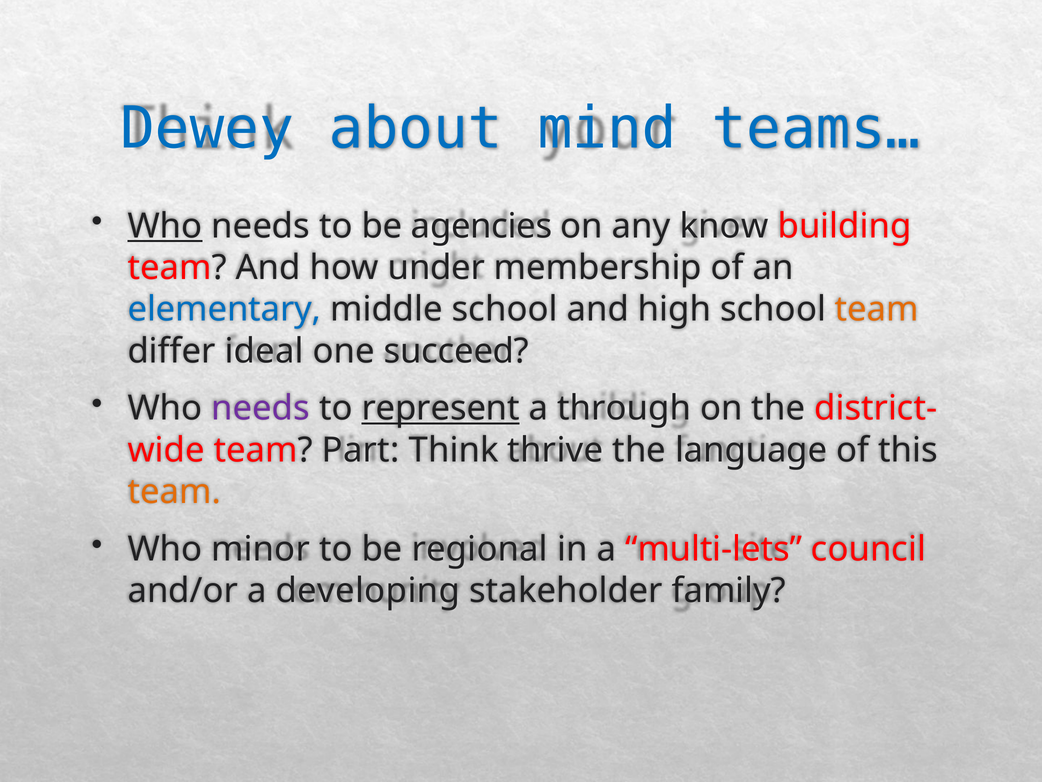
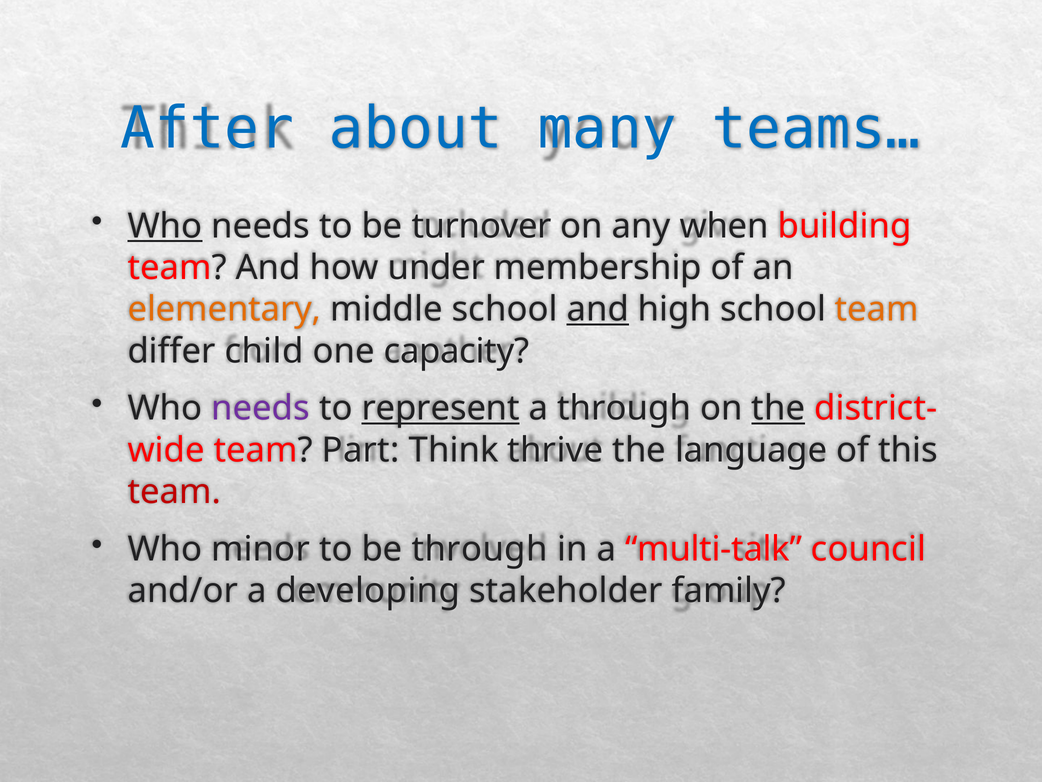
Dewey: Dewey -> After
mind: mind -> many
agencies: agencies -> turnover
know: know -> when
elementary colour: blue -> orange
and at (598, 309) underline: none -> present
ideal: ideal -> child
succeed: succeed -> capacity
the at (778, 408) underline: none -> present
team at (174, 492) colour: orange -> red
be regional: regional -> through
multi-lets: multi-lets -> multi-talk
